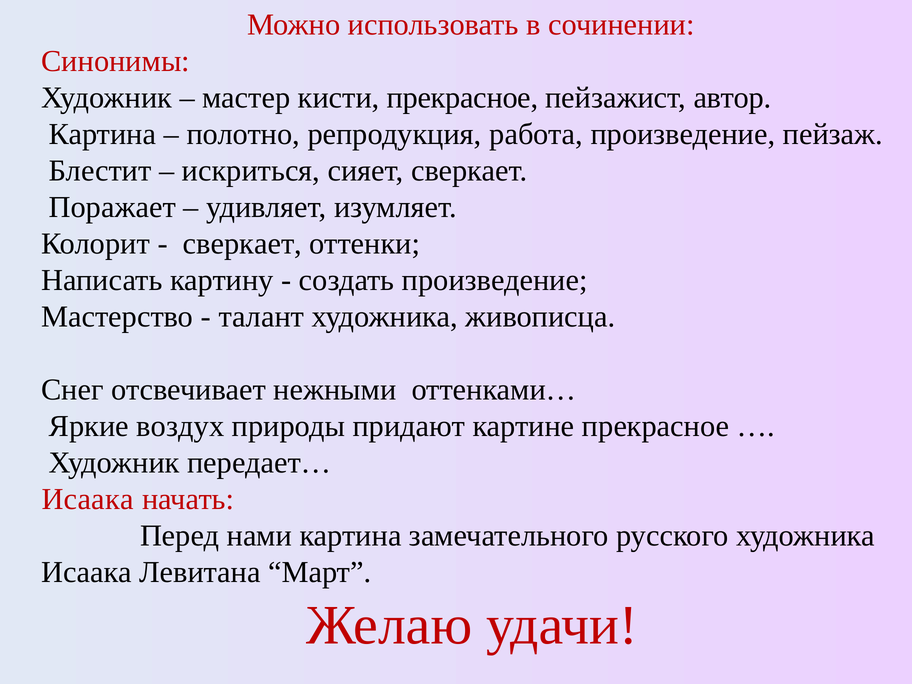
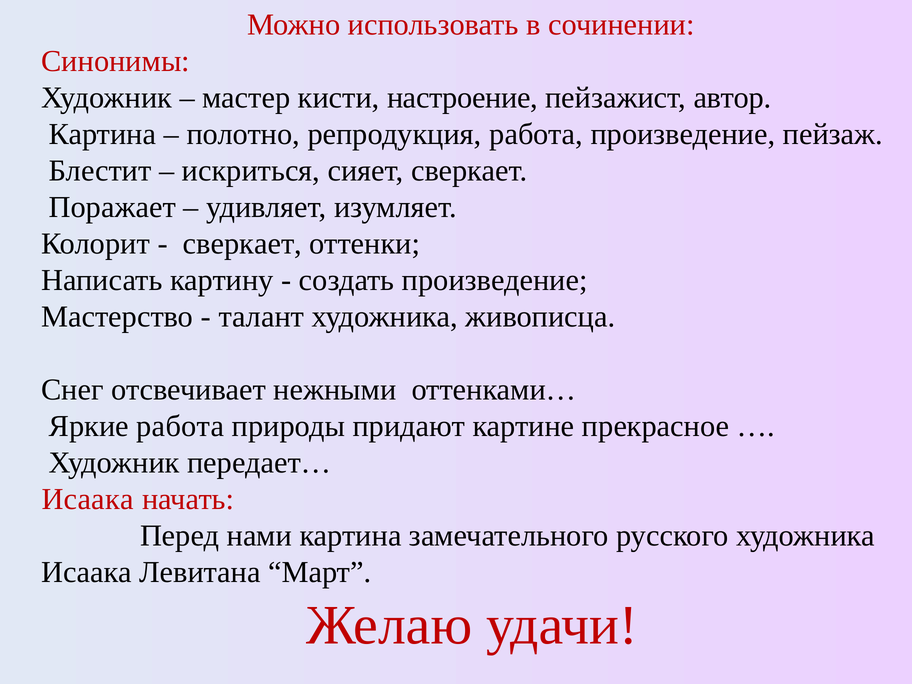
кисти прекрасное: прекрасное -> настроение
Яркие воздух: воздух -> работа
